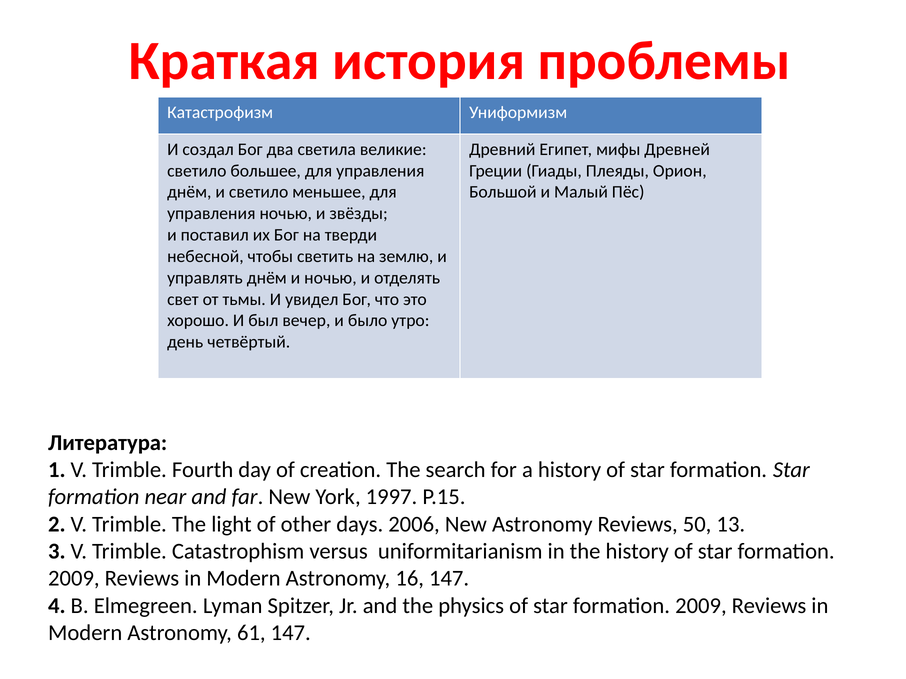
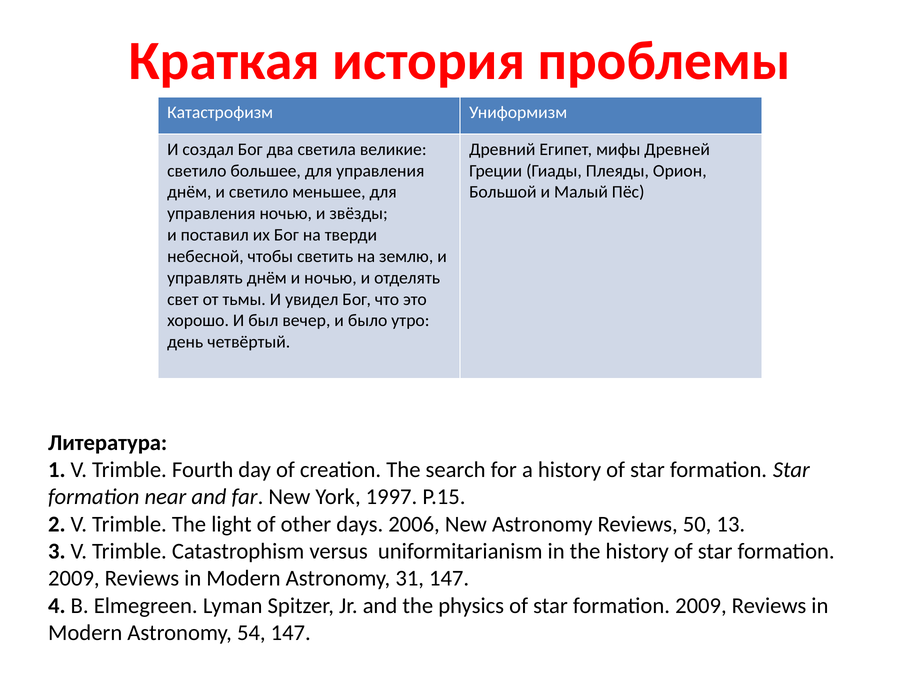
16: 16 -> 31
61: 61 -> 54
